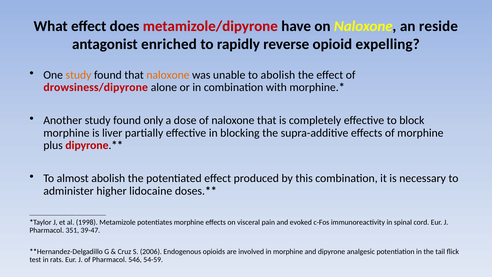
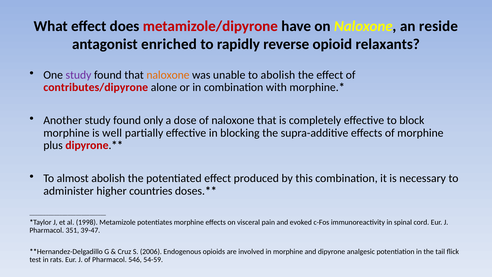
expelling: expelling -> relaxants
study at (78, 75) colour: orange -> purple
drowsiness/dipyrone: drowsiness/dipyrone -> contributes/dipyrone
liver: liver -> well
lidocaine: lidocaine -> countries
